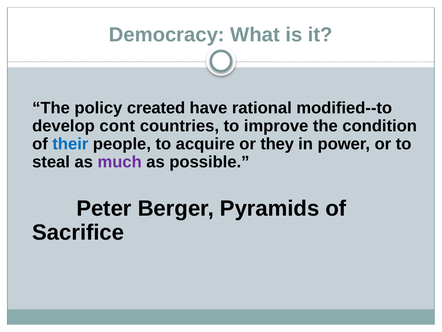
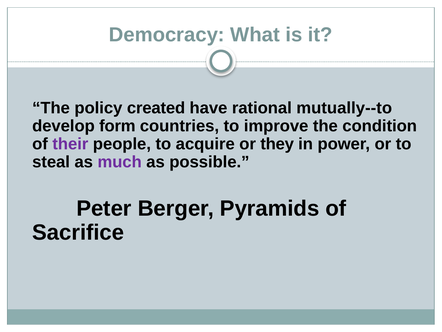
modified--to: modified--to -> mutually--to
cont: cont -> form
their colour: blue -> purple
